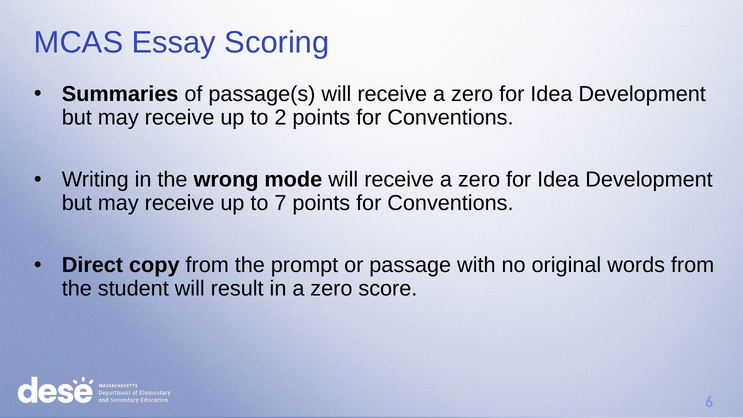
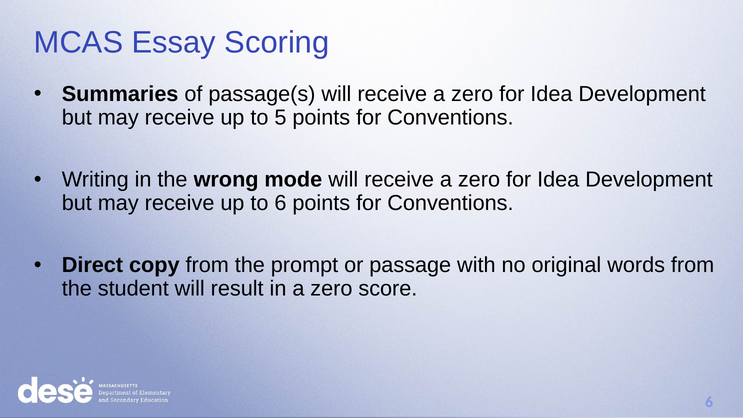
2: 2 -> 5
7: 7 -> 6
